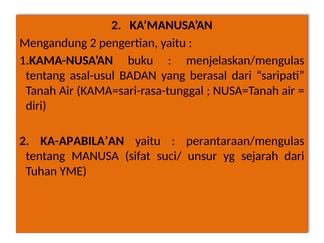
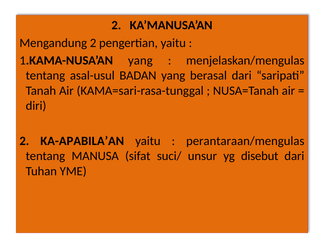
1.KAMA-NUSA’AN buku: buku -> yang
sejarah: sejarah -> disebut
